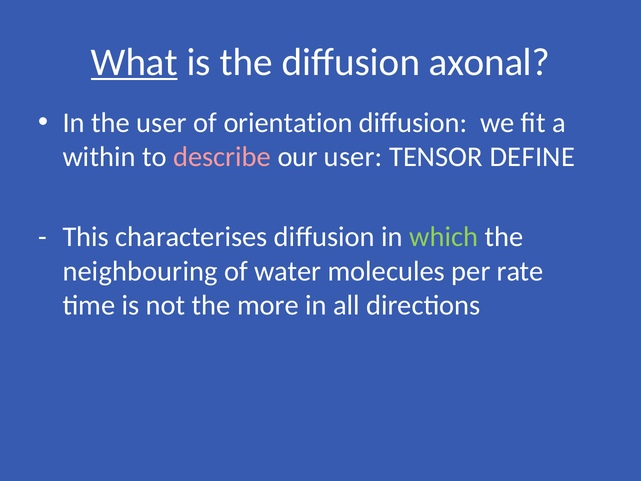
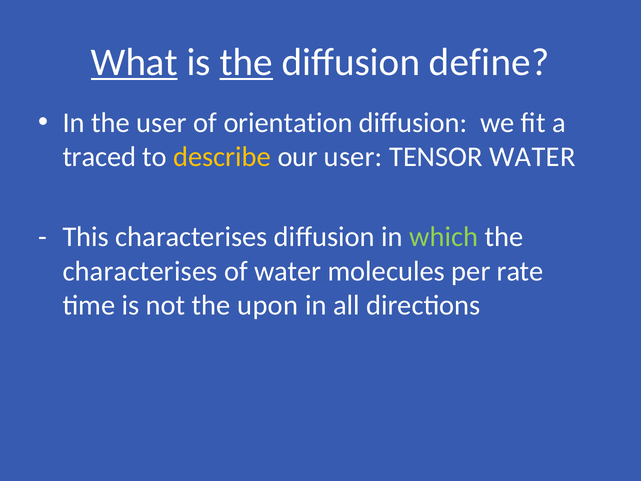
the at (246, 62) underline: none -> present
axonal: axonal -> define
within: within -> traced
describe colour: pink -> yellow
TENSOR DEFINE: DEFINE -> WATER
neighbouring at (140, 271): neighbouring -> characterises
more: more -> upon
